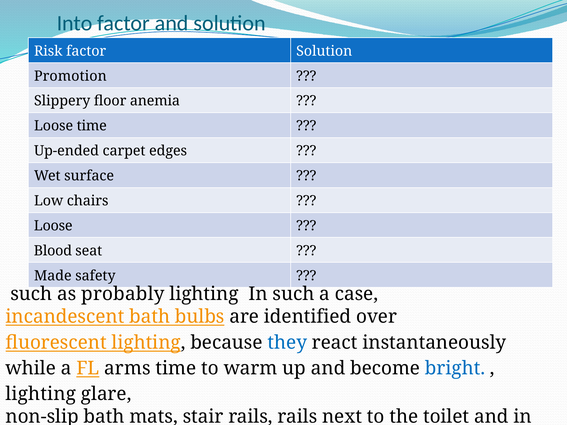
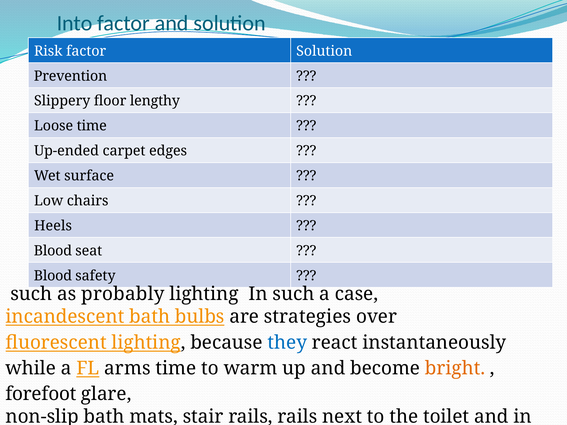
Promotion: Promotion -> Prevention
anemia: anemia -> lengthy
Loose at (53, 226): Loose -> Heels
Made at (53, 276): Made -> Blood
identified: identified -> strategies
bright colour: blue -> orange
lighting at (41, 394): lighting -> forefoot
